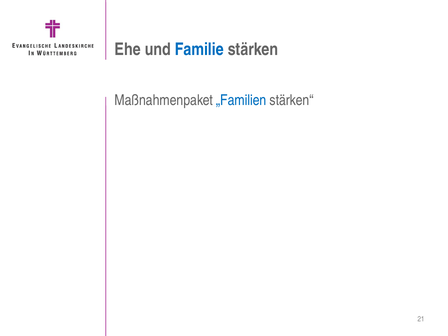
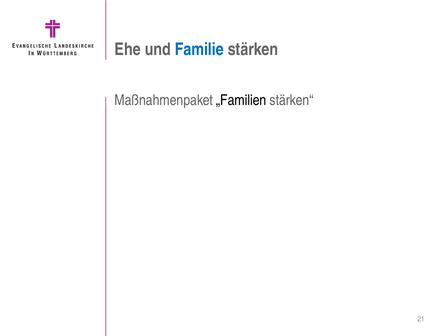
„Familien colour: blue -> black
